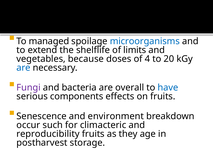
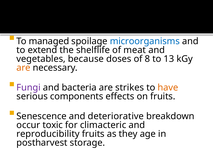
limits: limits -> meat
4: 4 -> 8
20: 20 -> 13
are at (23, 68) colour: blue -> orange
overall: overall -> strikes
have colour: blue -> orange
environment: environment -> deteriorative
such: such -> toxic
